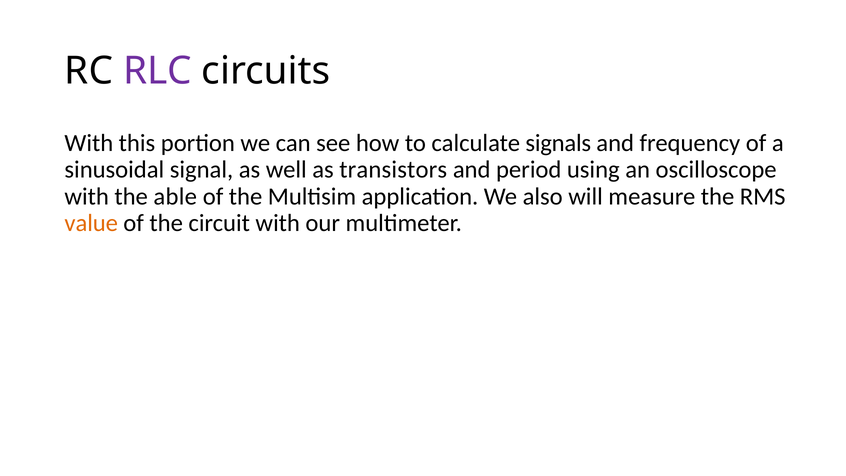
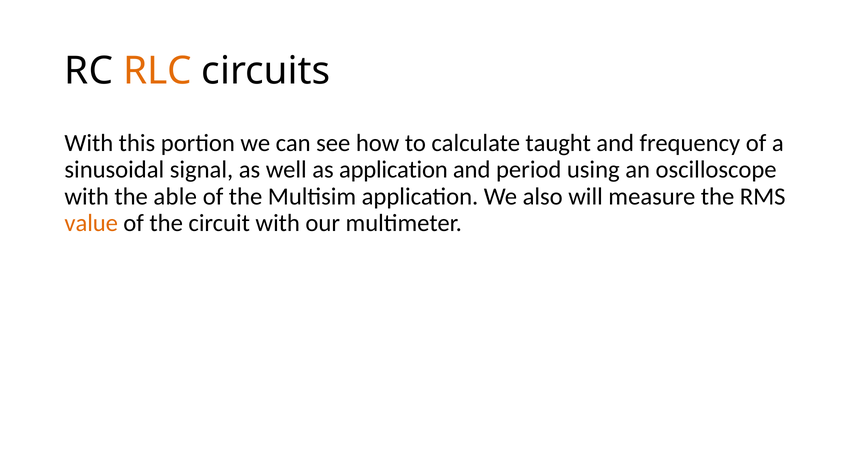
RLC colour: purple -> orange
signals: signals -> taught
as transistors: transistors -> application
